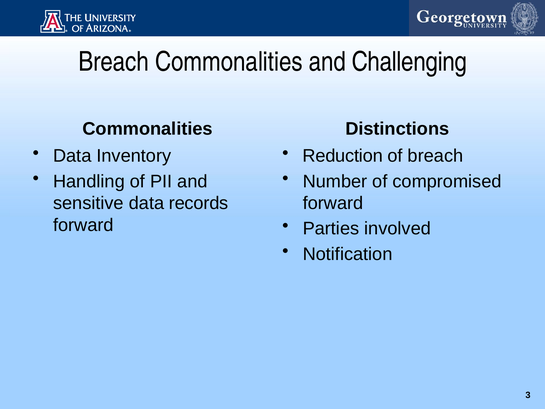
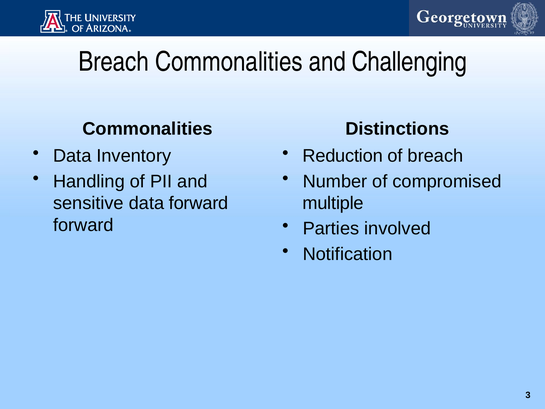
data records: records -> forward
forward at (333, 203): forward -> multiple
